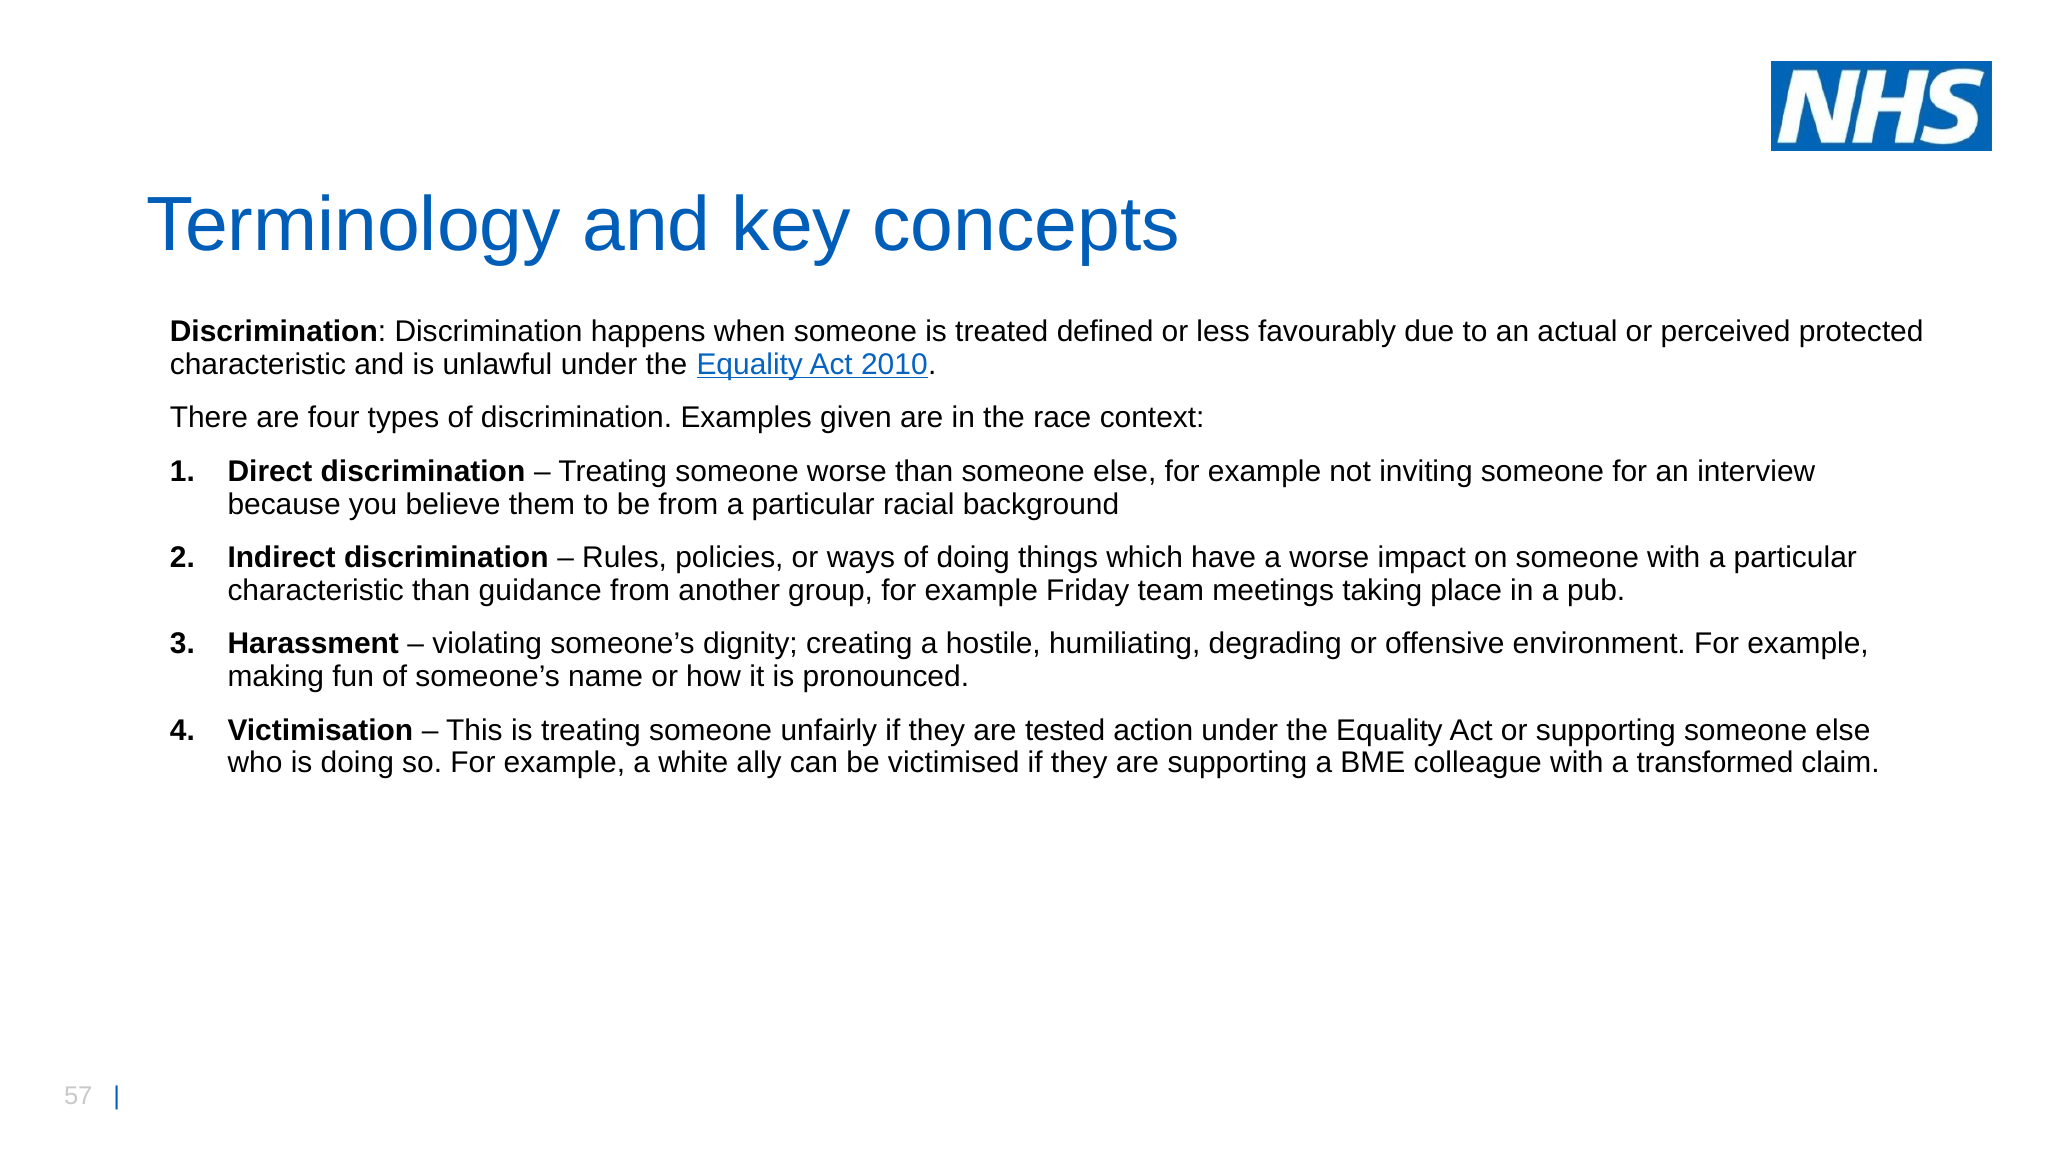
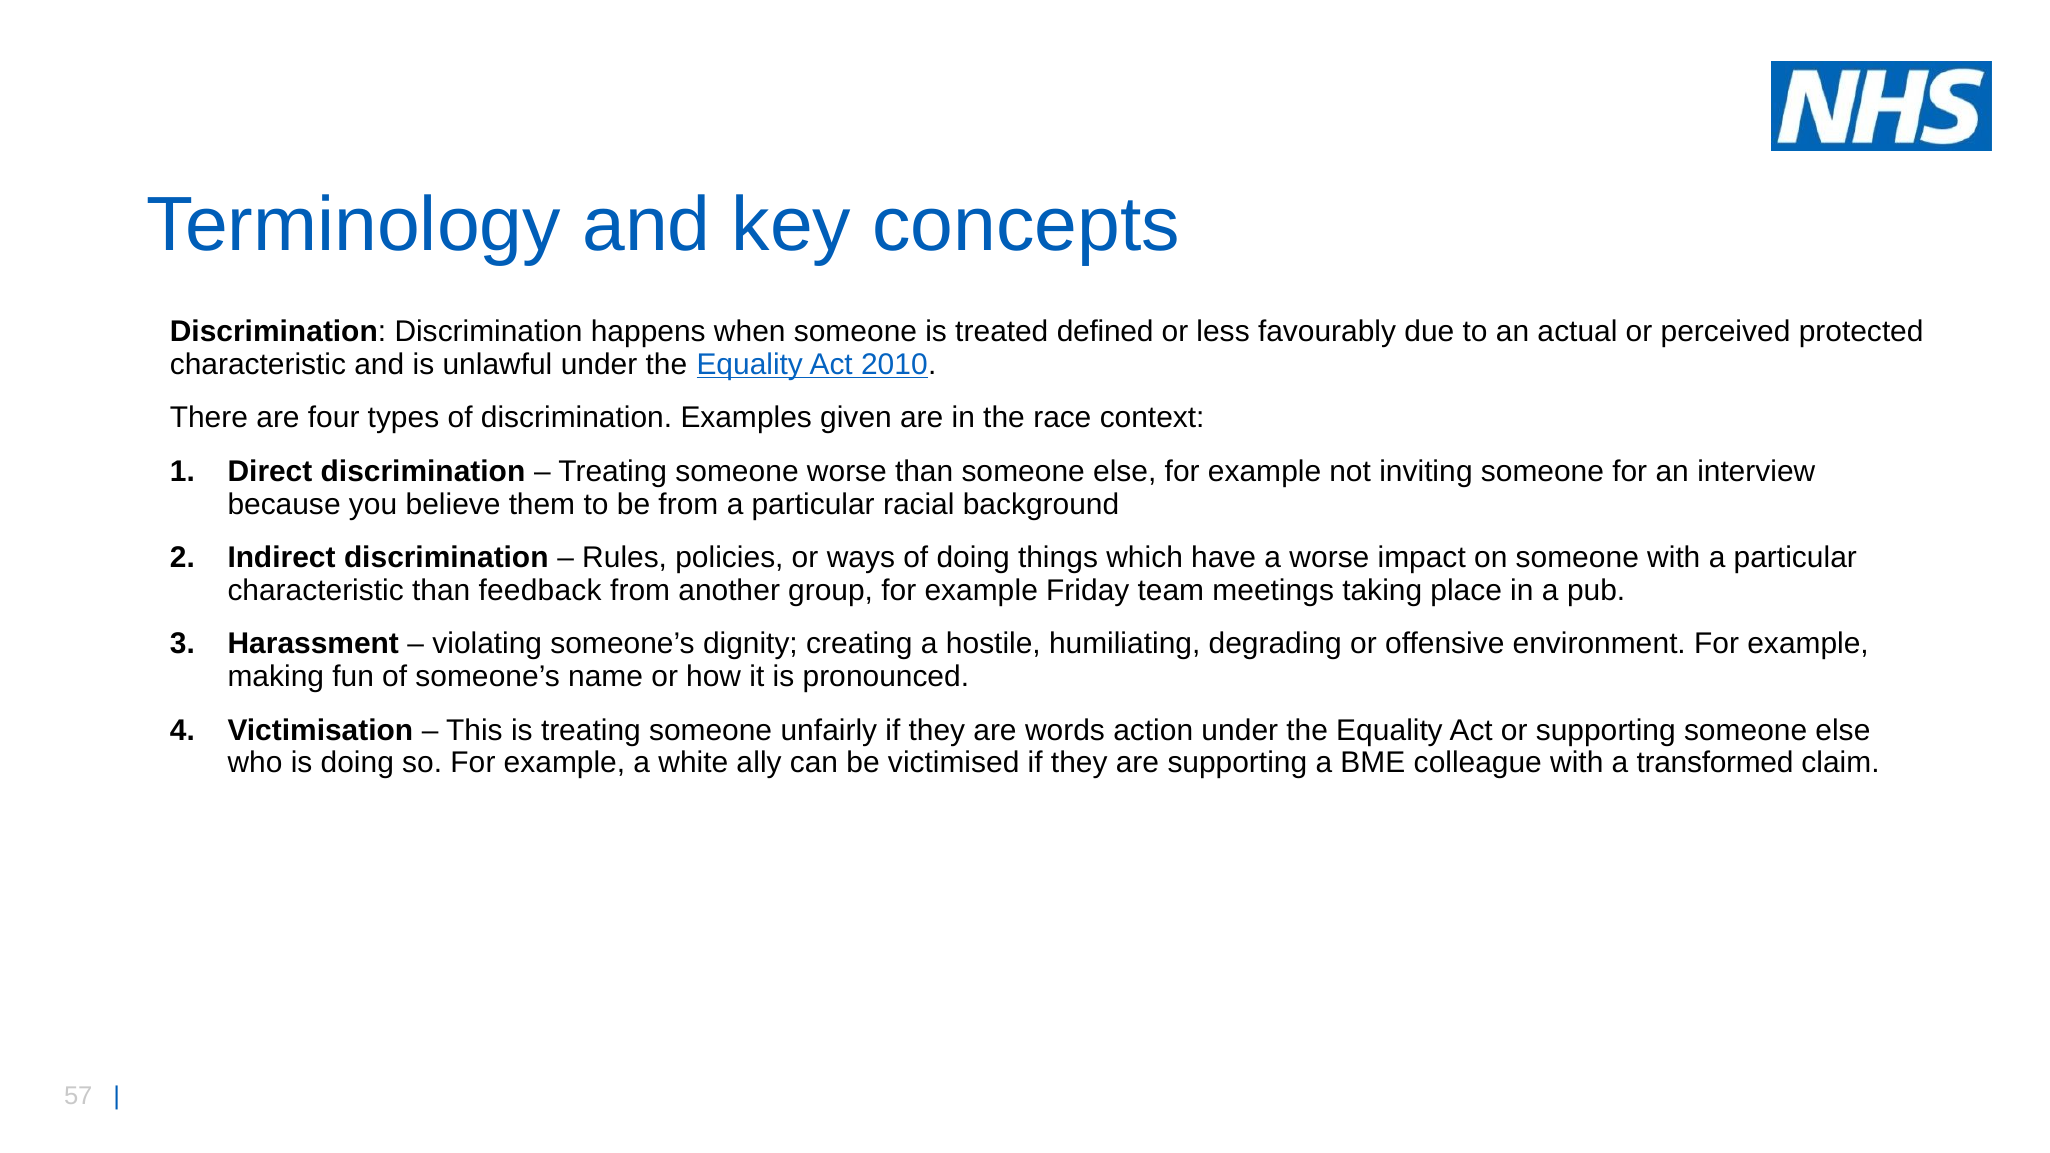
guidance: guidance -> feedback
tested: tested -> words
